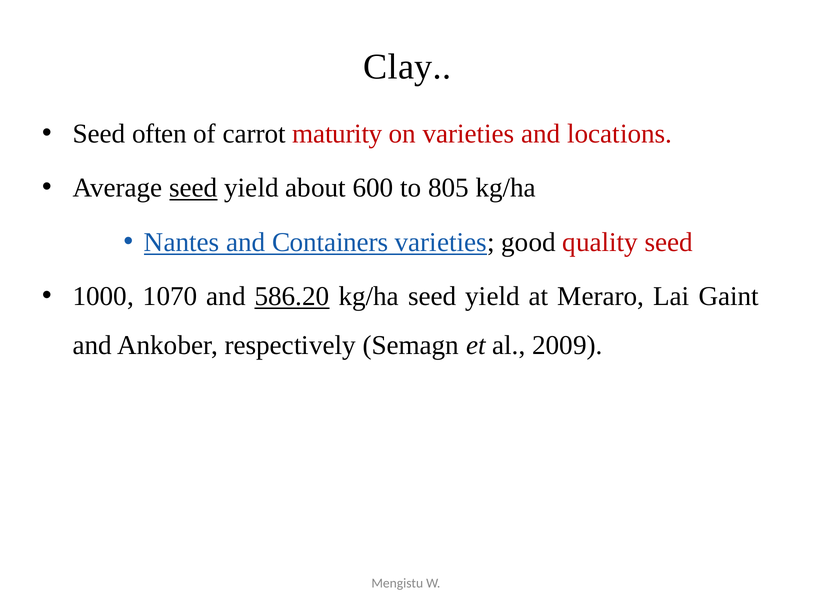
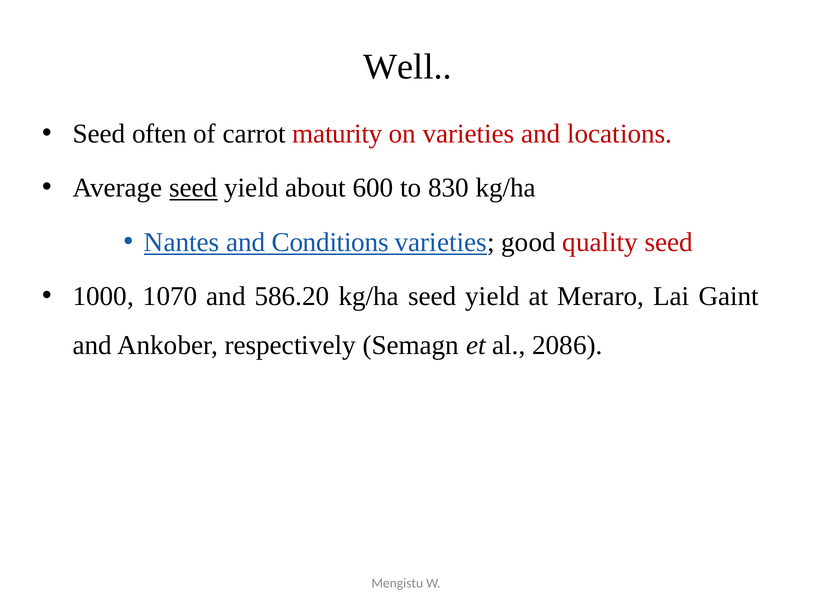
Clay: Clay -> Well
805: 805 -> 830
Containers: Containers -> Conditions
586.20 underline: present -> none
2009: 2009 -> 2086
